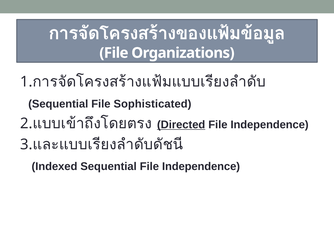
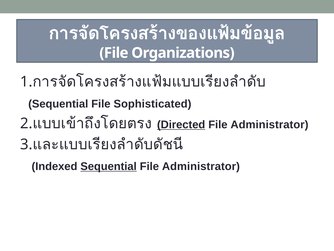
Independence at (270, 124): Independence -> Administrator
Sequential at (109, 166) underline: none -> present
Independence at (201, 166): Independence -> Administrator
